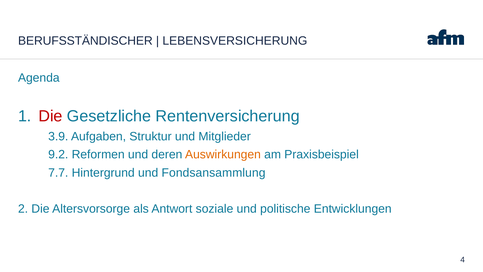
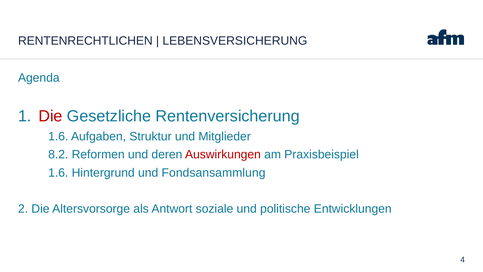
BERUFSSTÄNDISCHER: BERUFSSTÄNDISCHER -> RENTENRECHTLICHEN
3.9 at (58, 136): 3.9 -> 1.6
9.2: 9.2 -> 8.2
Auswirkungen colour: orange -> red
7.7 at (58, 172): 7.7 -> 1.6
